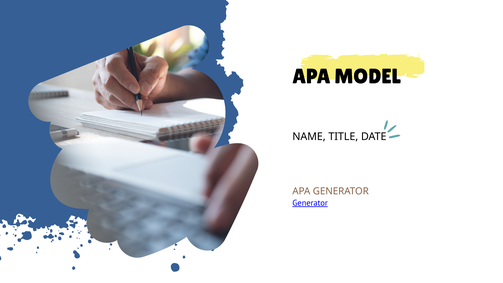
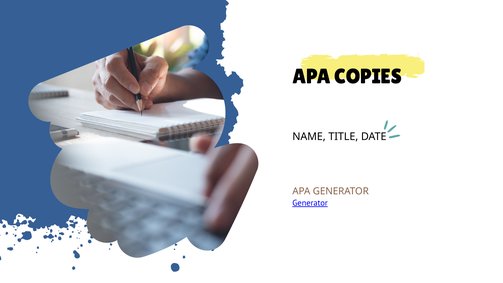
MODEL: MODEL -> COPIES
